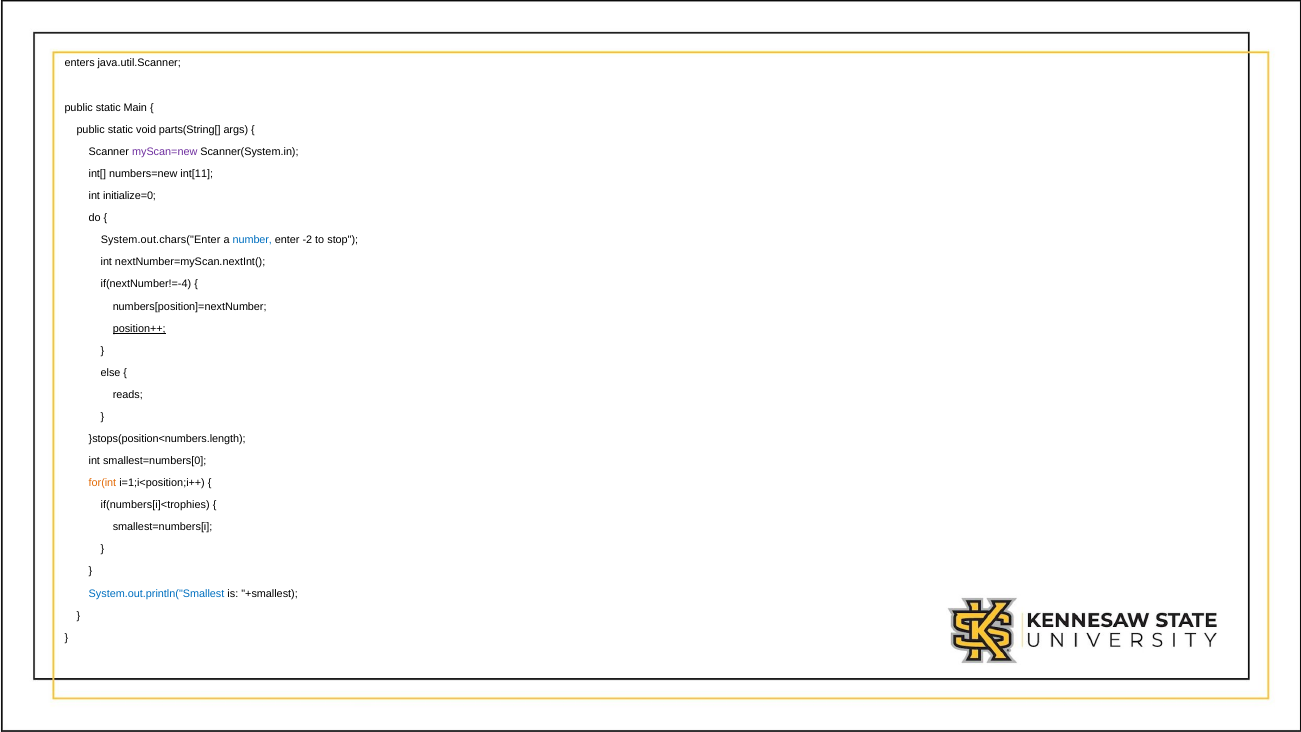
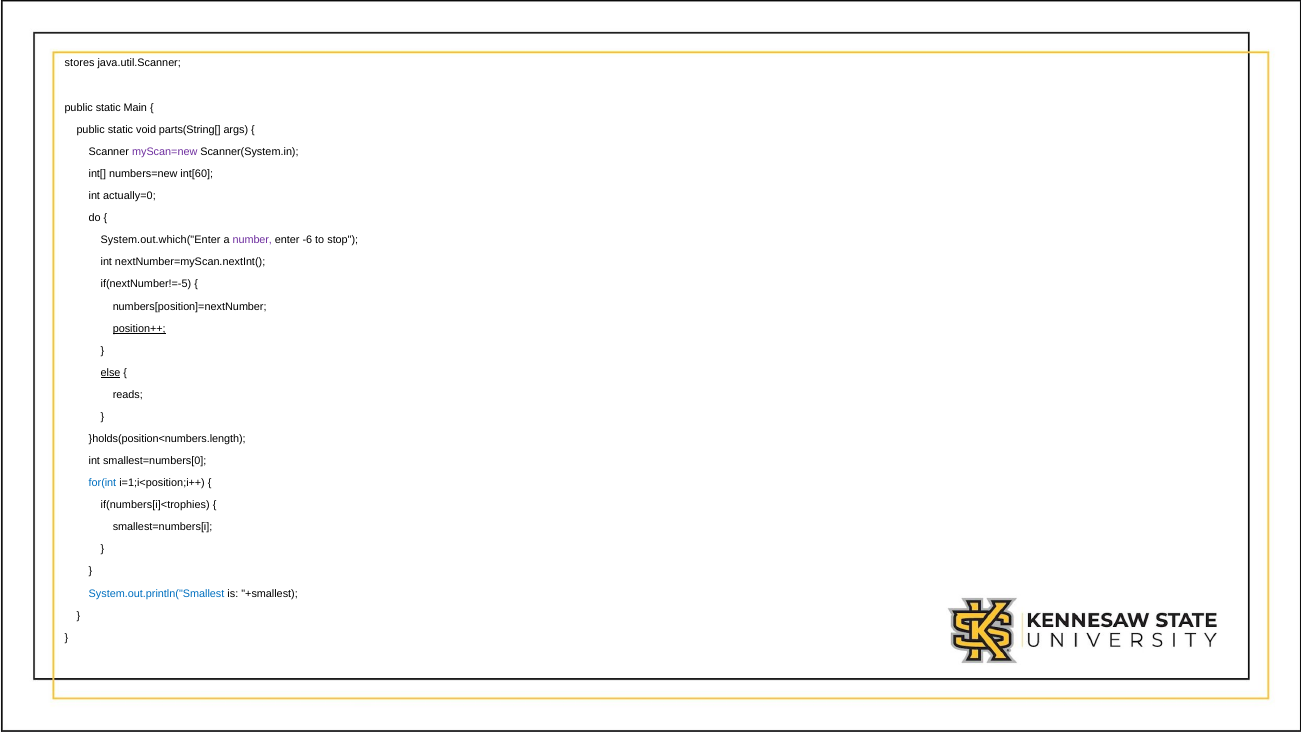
enters: enters -> stores
int[11: int[11 -> int[60
initialize=0: initialize=0 -> actually=0
System.out.chars("Enter: System.out.chars("Enter -> System.out.which("Enter
number colour: blue -> purple
-2: -2 -> -6
if(nextNumber!=-4: if(nextNumber!=-4 -> if(nextNumber!=-5
else underline: none -> present
}stops(position<numbers.length: }stops(position<numbers.length -> }holds(position<numbers.length
for(int colour: orange -> blue
